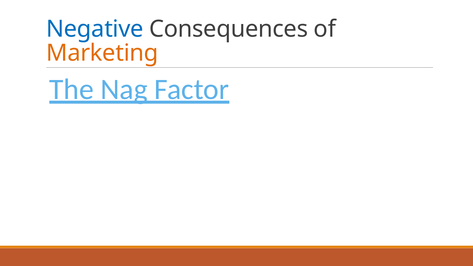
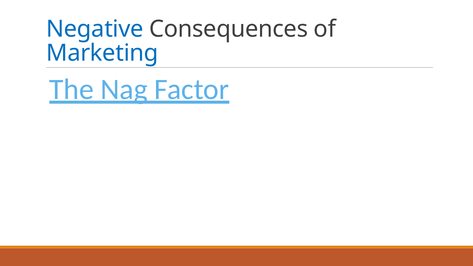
Marketing colour: orange -> blue
